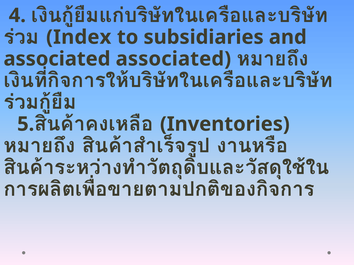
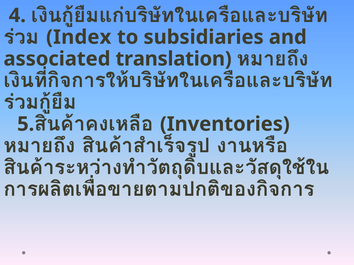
associated associated: associated -> translation
